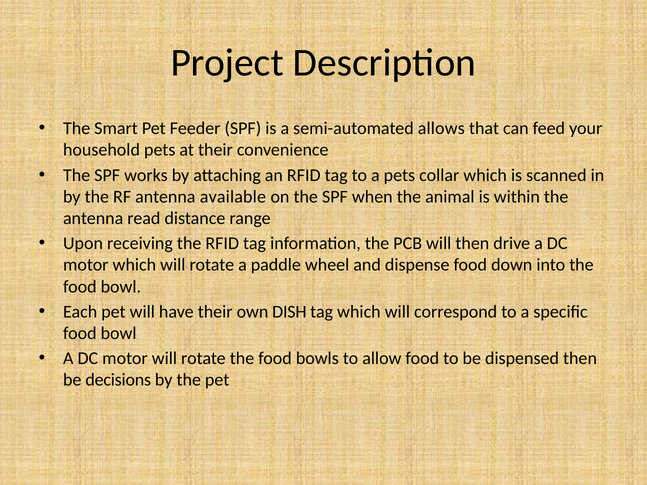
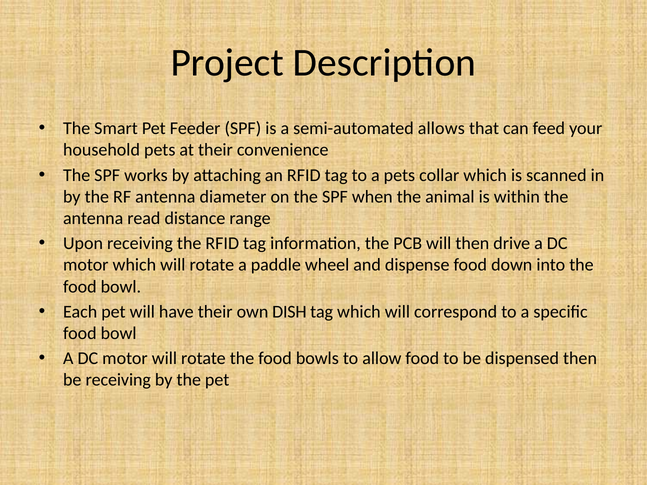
available: available -> diameter
be decisions: decisions -> receiving
